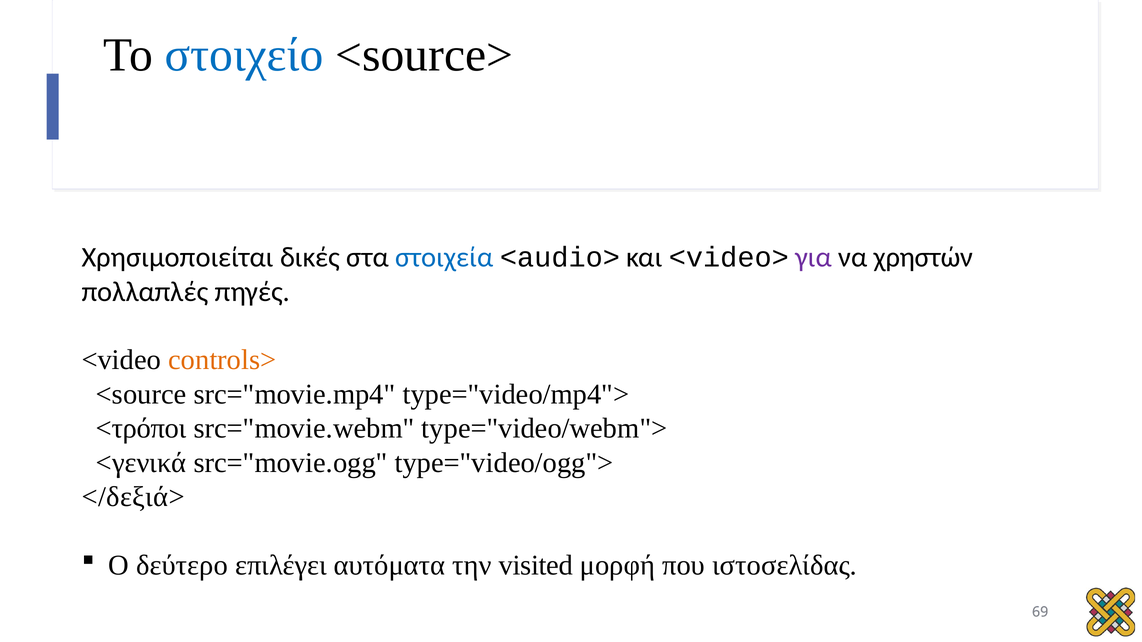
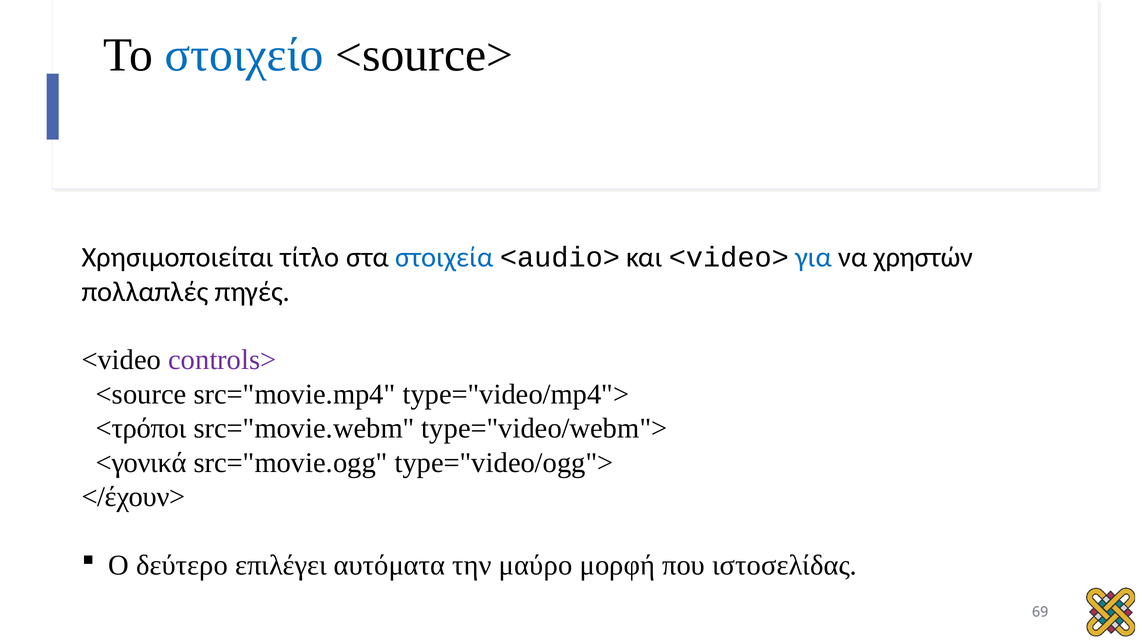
δικές: δικές -> τίτλο
για colour: purple -> blue
controls> colour: orange -> purple
<γενικά: <γενικά -> <γονικά
</δεξιά>: </δεξιά> -> </έχουν>
visited: visited -> μαύρο
